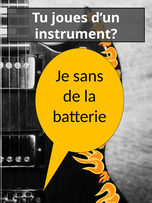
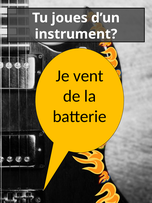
sans: sans -> vent
